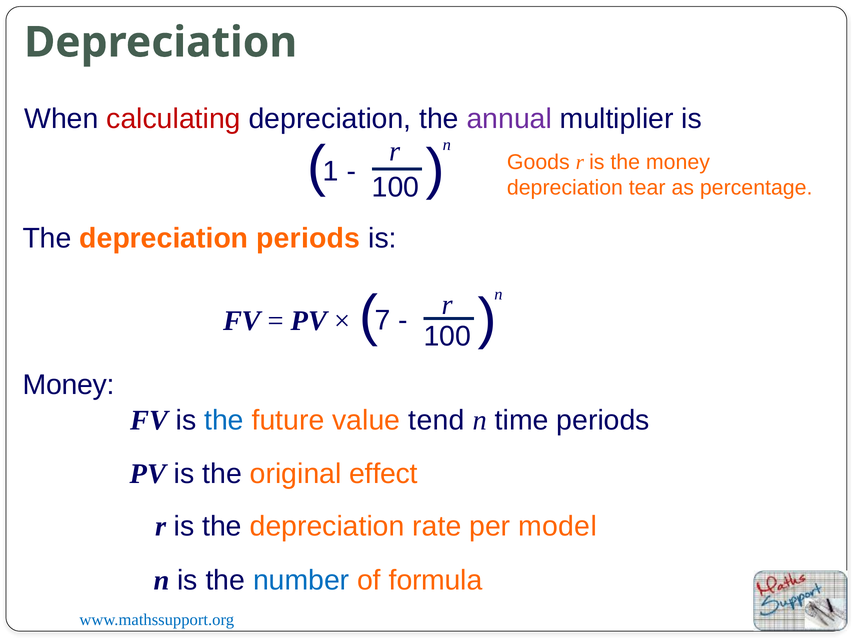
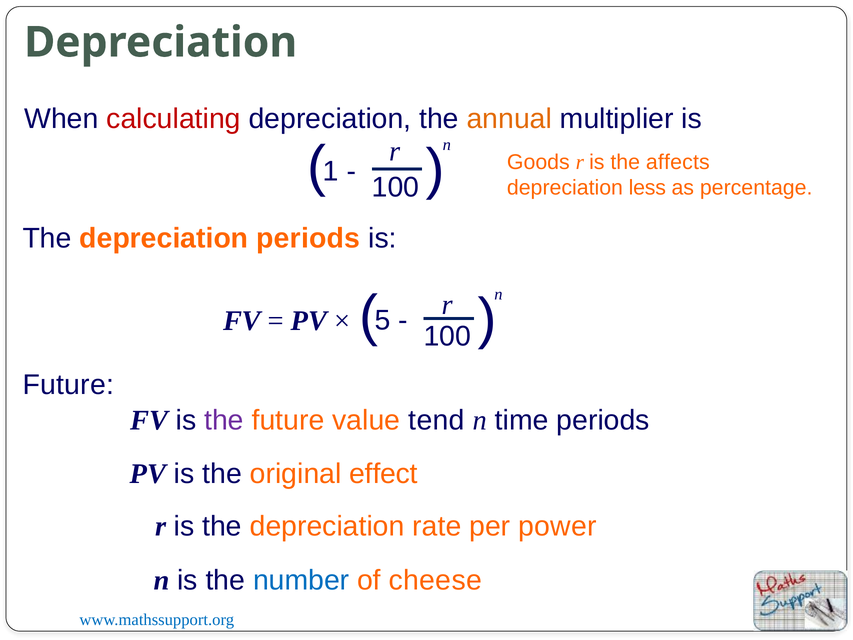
annual colour: purple -> orange
the money: money -> affects
tear: tear -> less
7: 7 -> 5
Money at (69, 385): Money -> Future
the at (224, 420) colour: blue -> purple
model: model -> power
formula: formula -> cheese
